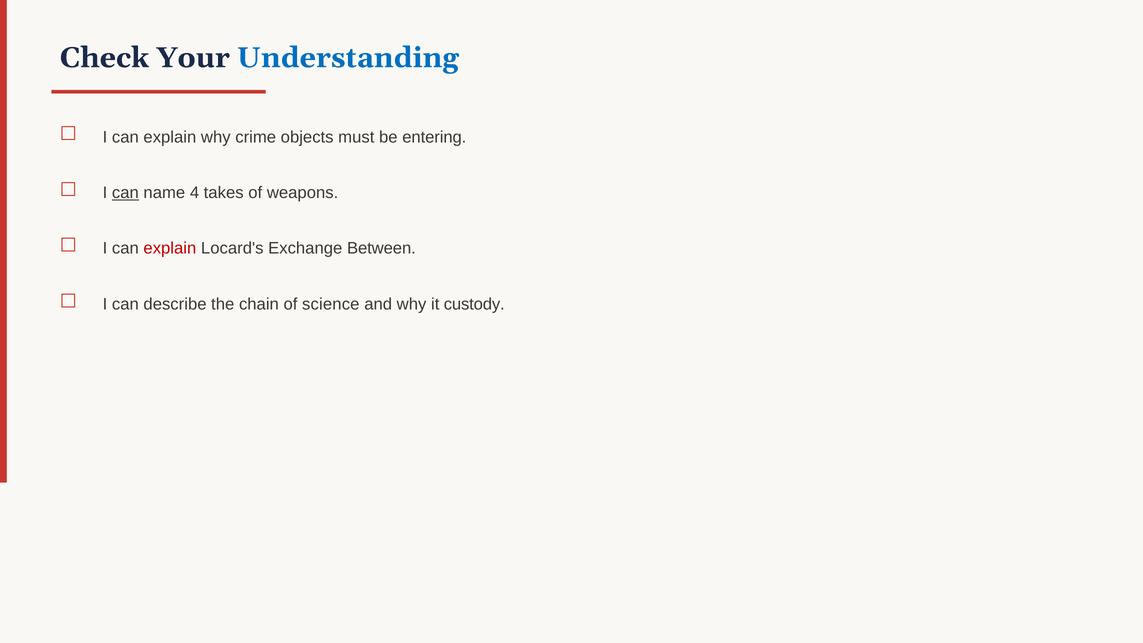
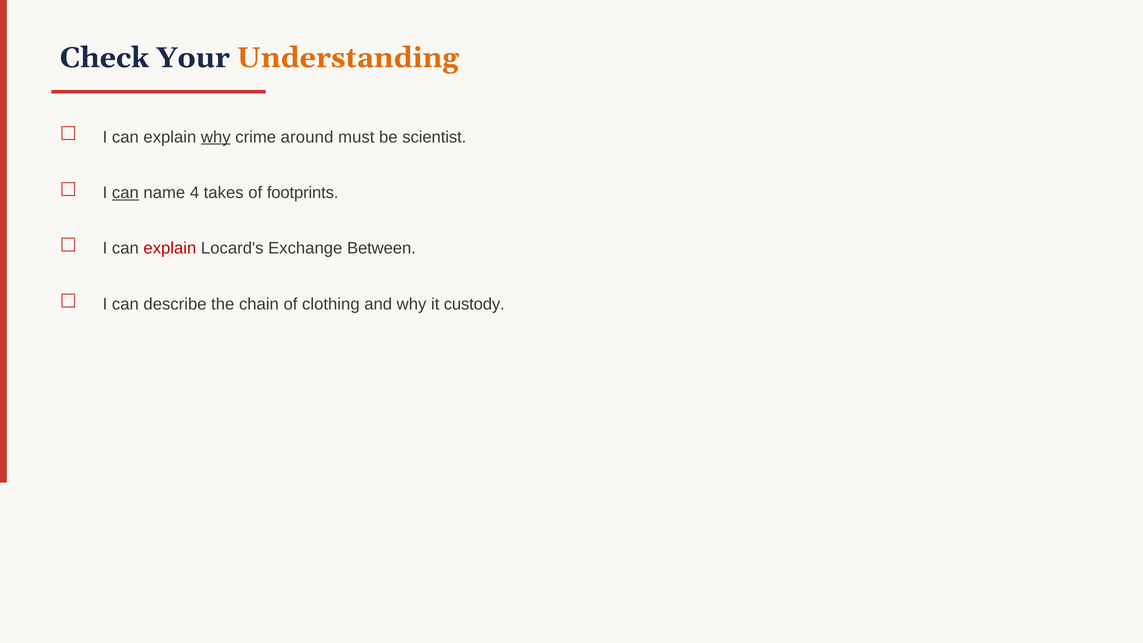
Understanding colour: blue -> orange
why at (216, 137) underline: none -> present
objects: objects -> around
entering: entering -> scientist
weapons: weapons -> footprints
science: science -> clothing
